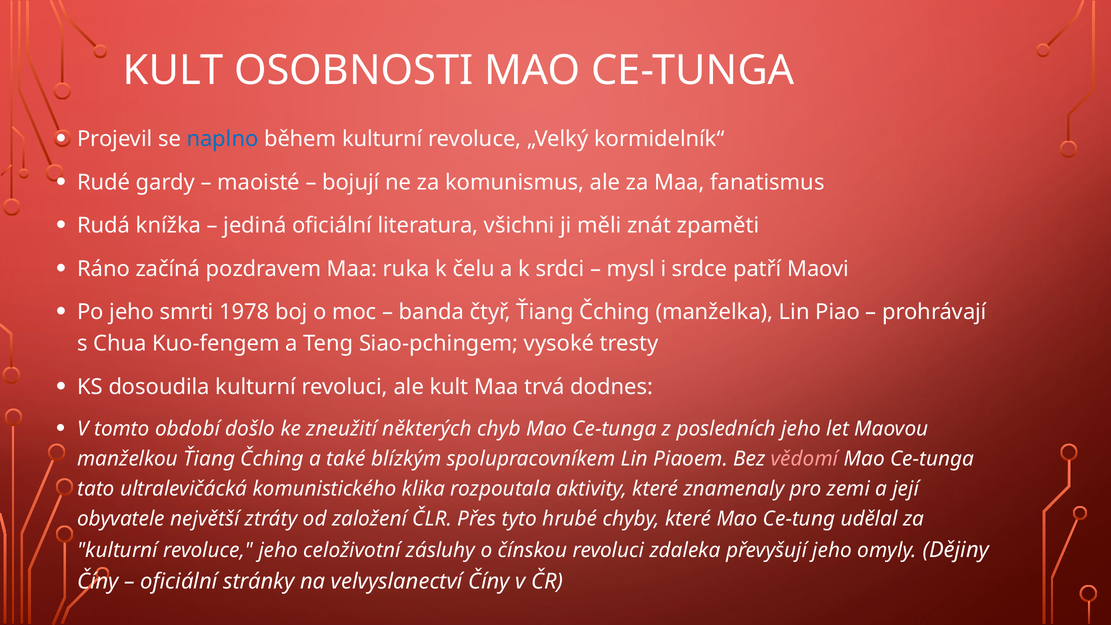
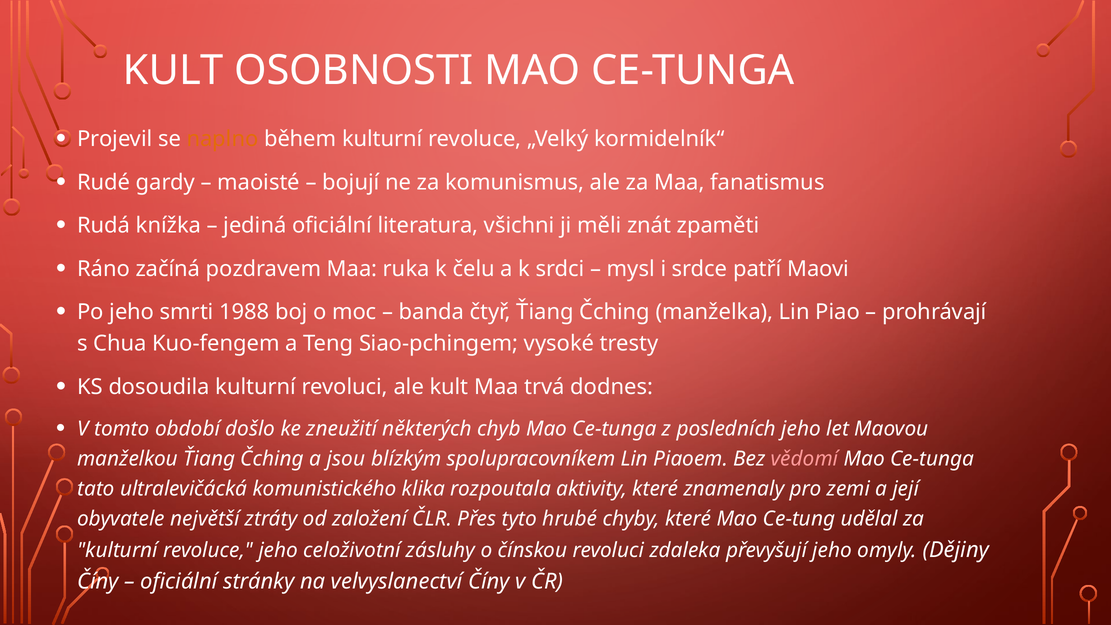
naplno colour: blue -> orange
1978: 1978 -> 1988
také: také -> jsou
